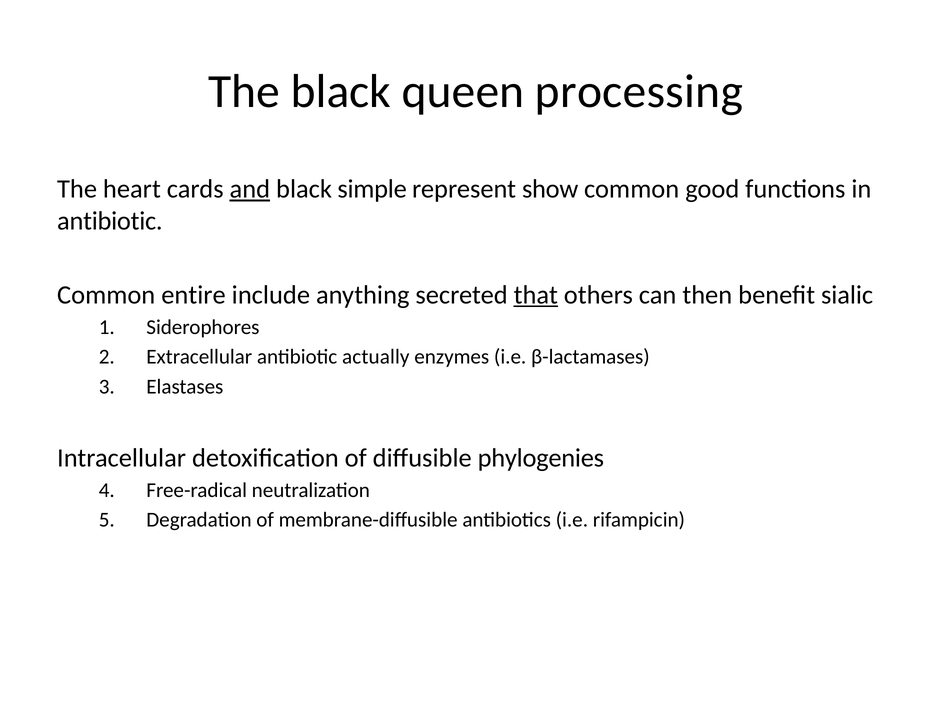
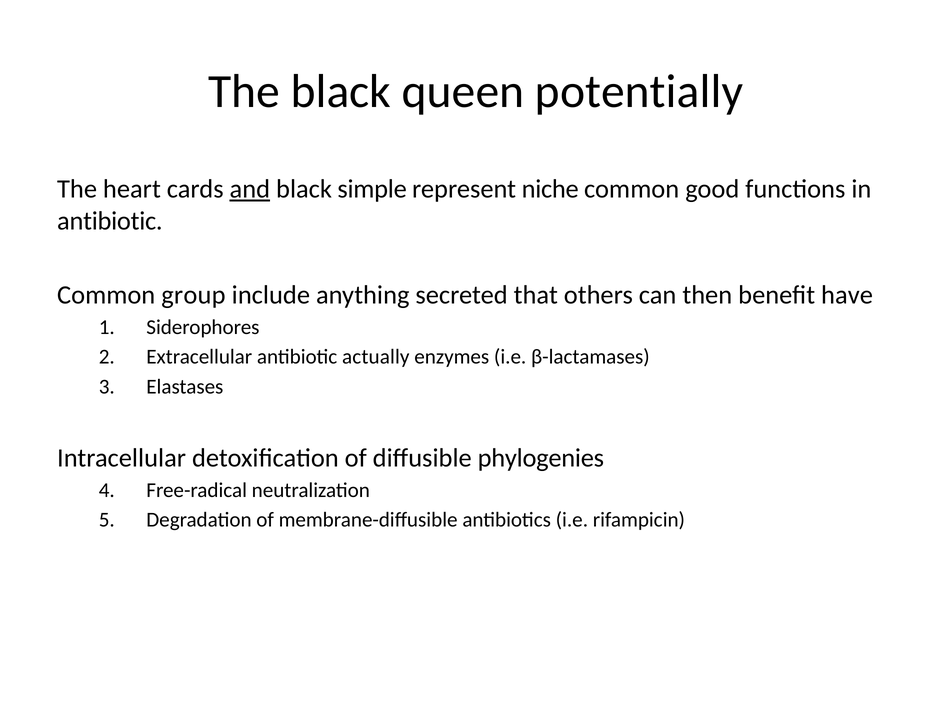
processing: processing -> potentially
show: show -> niche
entire: entire -> group
that underline: present -> none
sialic: sialic -> have
